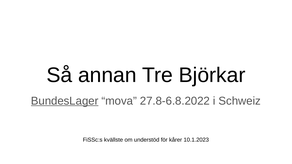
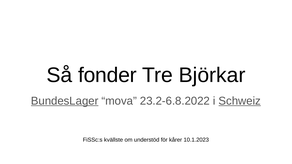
annan: annan -> fonder
27.8-6.8.2022: 27.8-6.8.2022 -> 23.2-6.8.2022
Schweiz underline: none -> present
